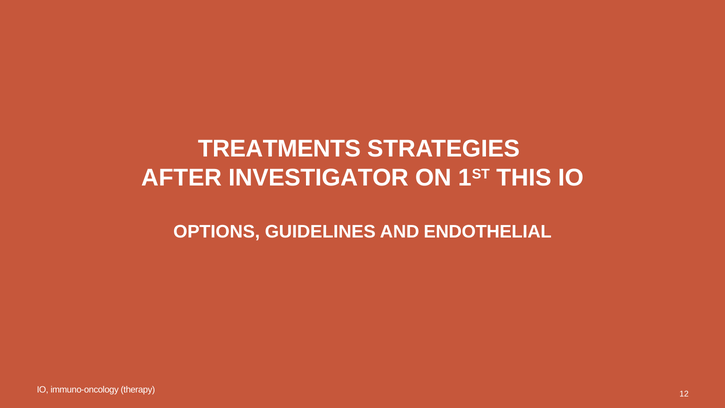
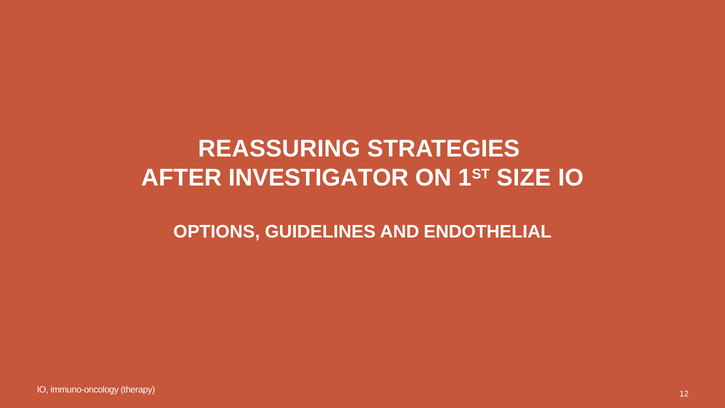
TREATMENTS: TREATMENTS -> REASSURING
THIS: THIS -> SIZE
